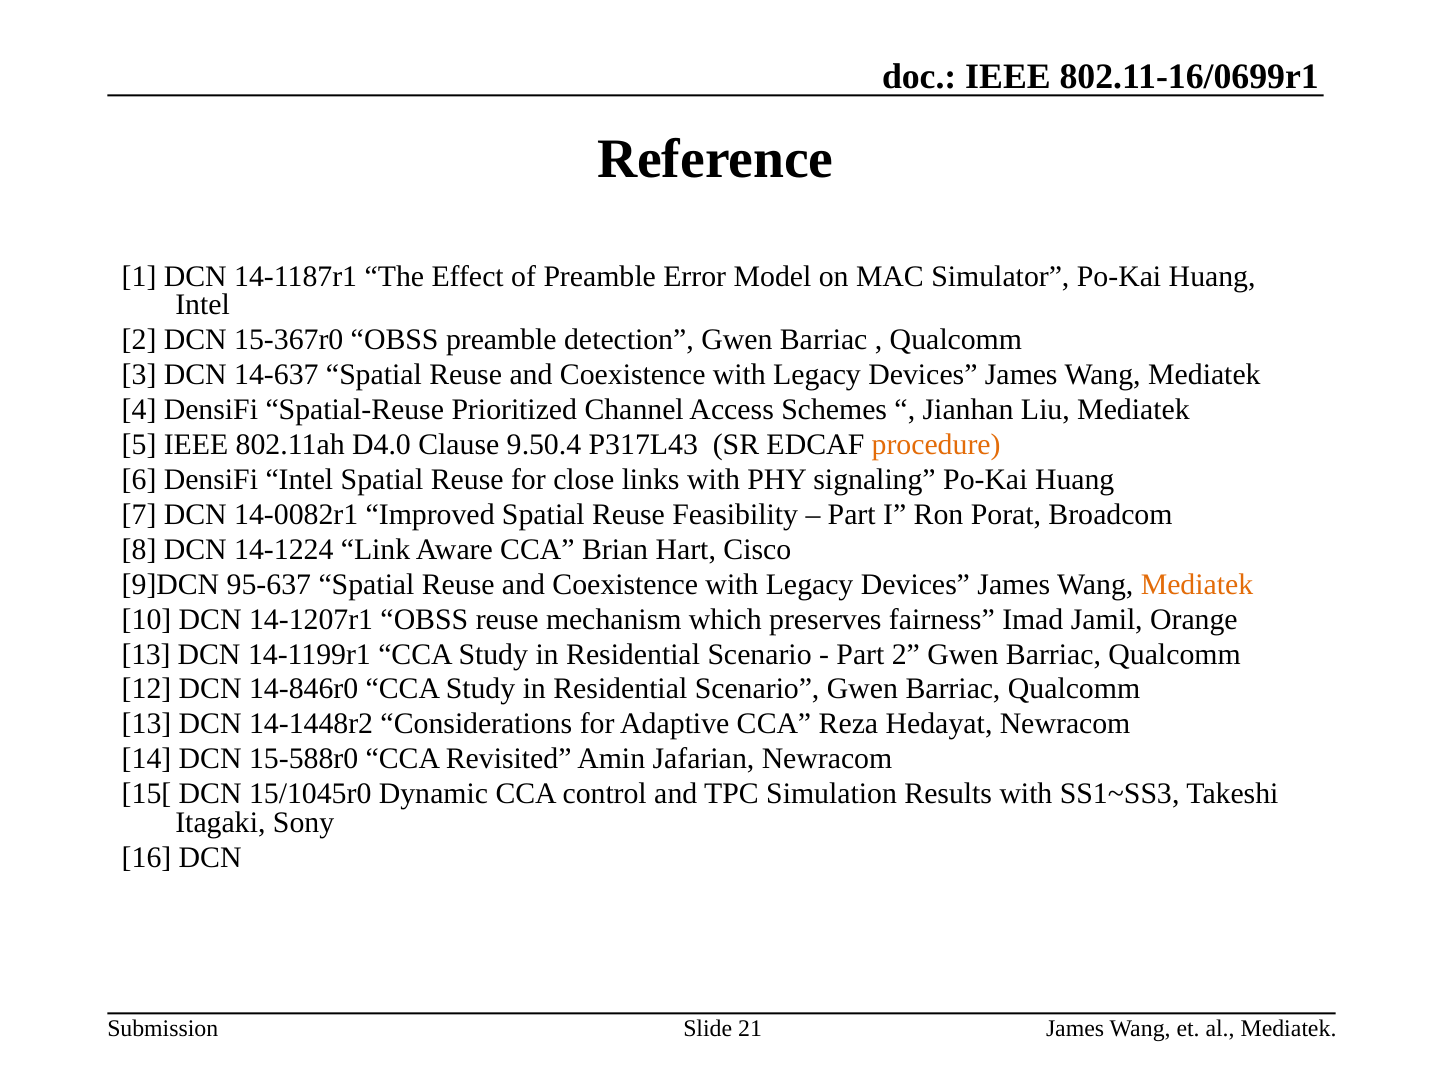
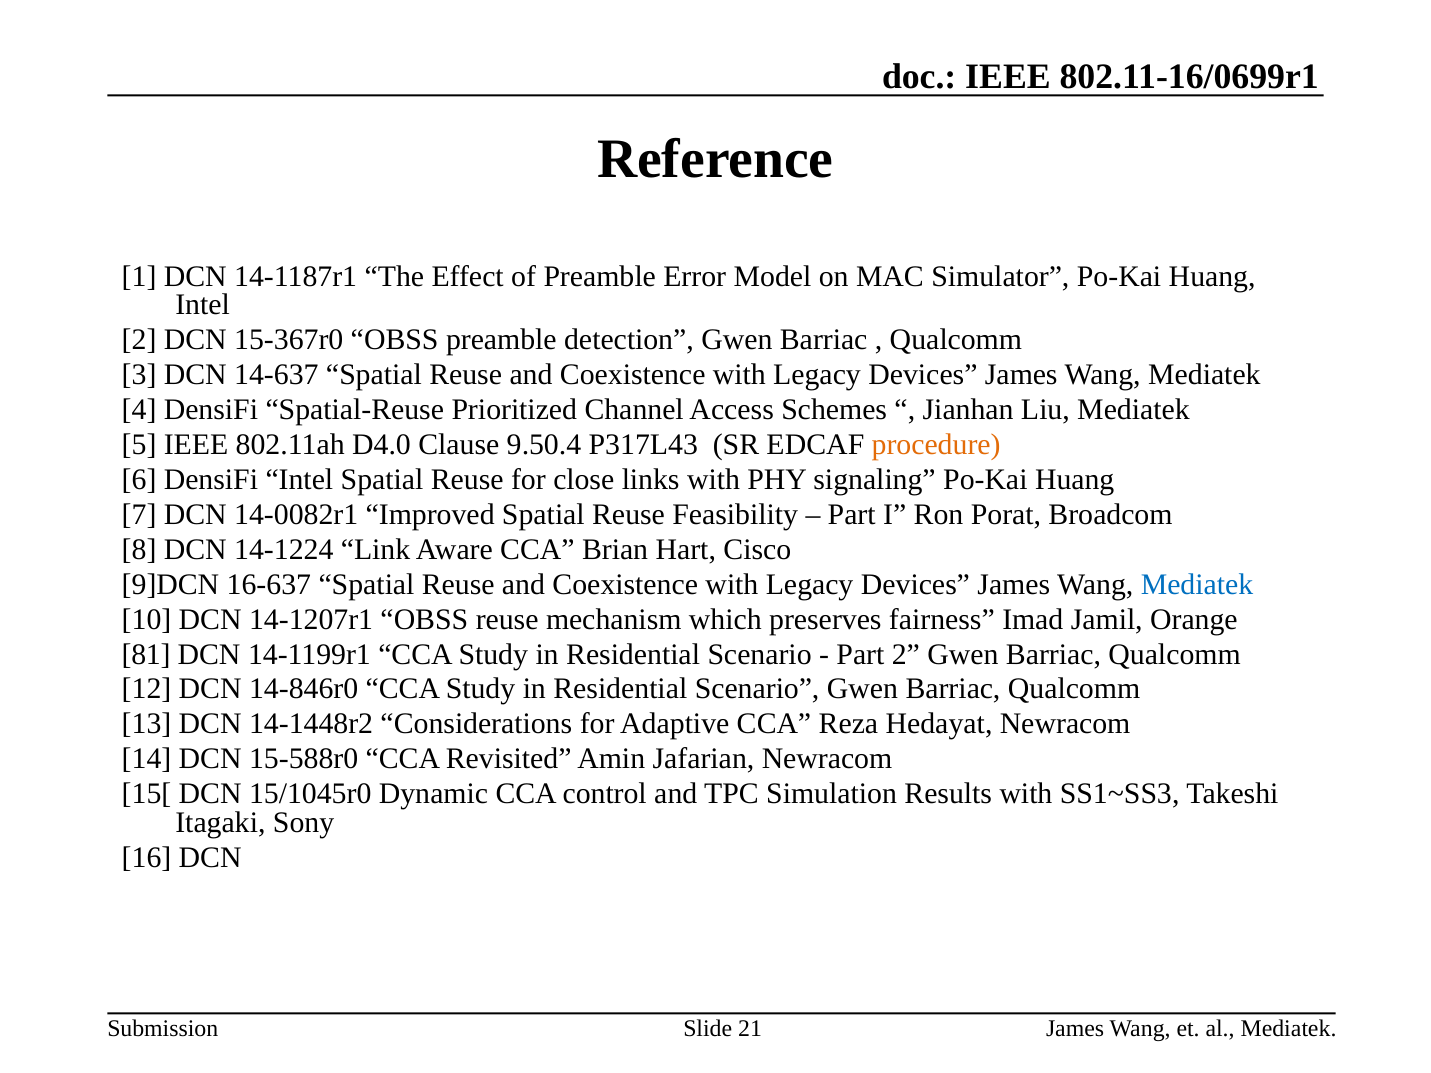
95-637: 95-637 -> 16-637
Mediatek at (1197, 584) colour: orange -> blue
13 at (146, 654): 13 -> 81
